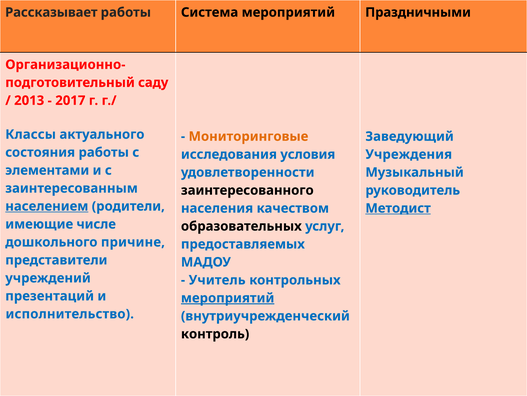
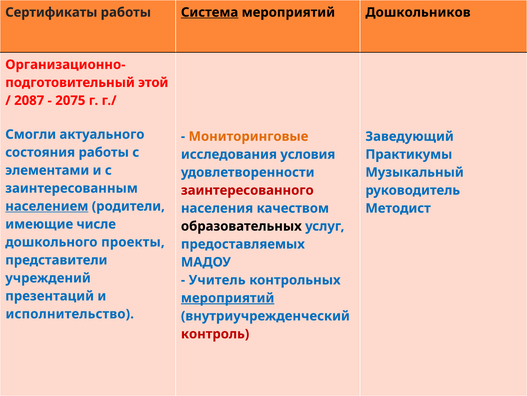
Рассказывает: Рассказывает -> Сертификаты
Система underline: none -> present
Праздничными: Праздничными -> Дошкольников
саду: саду -> этой
2013: 2013 -> 2087
2017: 2017 -> 2075
Классы: Классы -> Смогли
Учреждения: Учреждения -> Практикумы
заинтересованного colour: black -> red
Методист underline: present -> none
причине: причине -> проекты
контроль colour: black -> red
